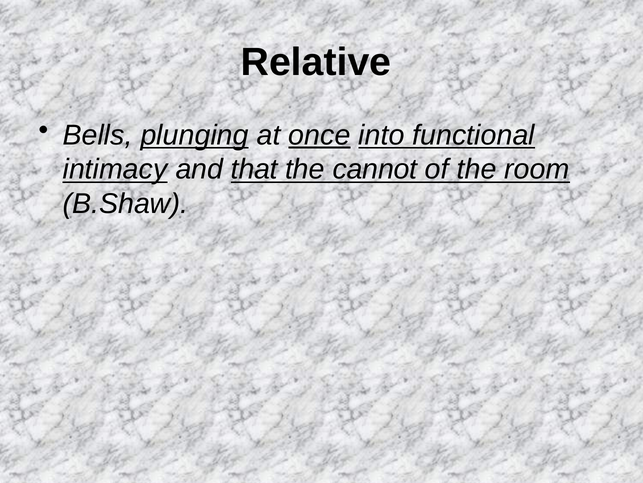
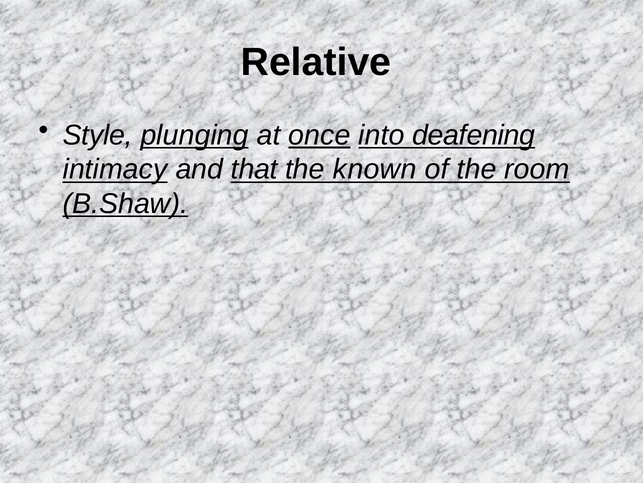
Bells: Bells -> Style
functional: functional -> deafening
cannot: cannot -> known
B.Shaw underline: none -> present
